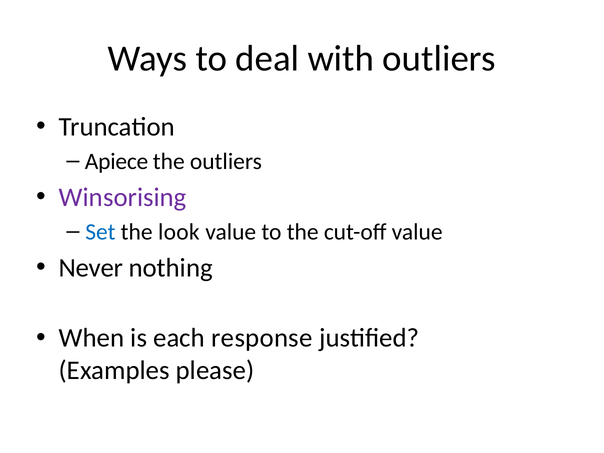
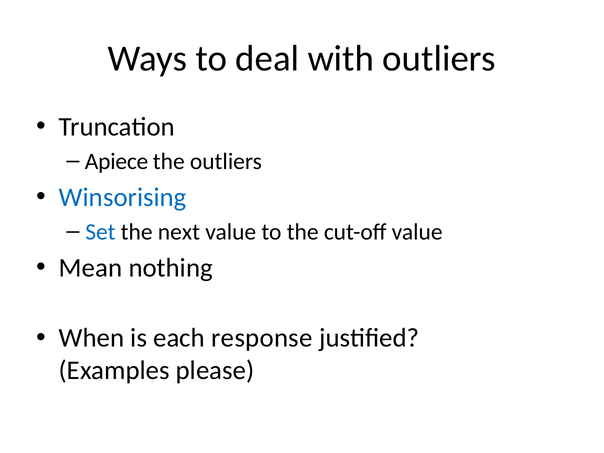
Winsorising colour: purple -> blue
look: look -> next
Never: Never -> Mean
